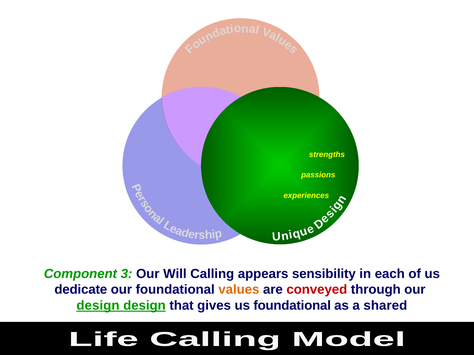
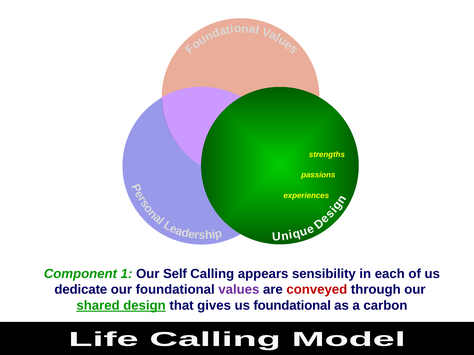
3: 3 -> 1
Will: Will -> Self
values colour: orange -> purple
design at (98, 306): design -> shared
shared: shared -> carbon
